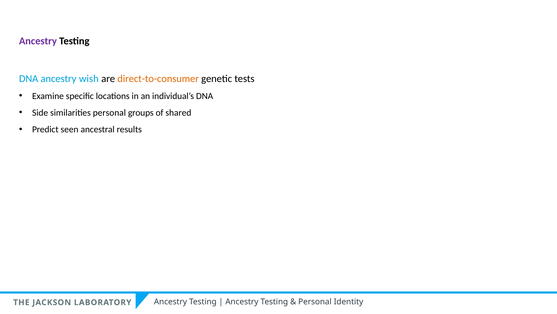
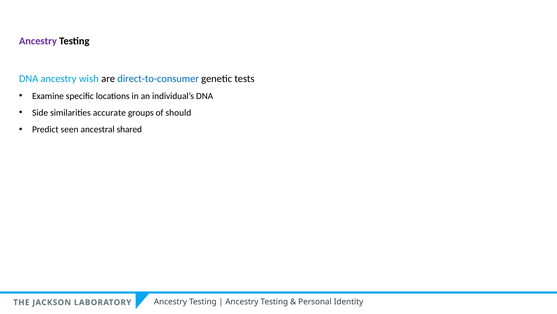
direct-to-consumer colour: orange -> blue
similarities personal: personal -> accurate
shared: shared -> should
results: results -> shared
